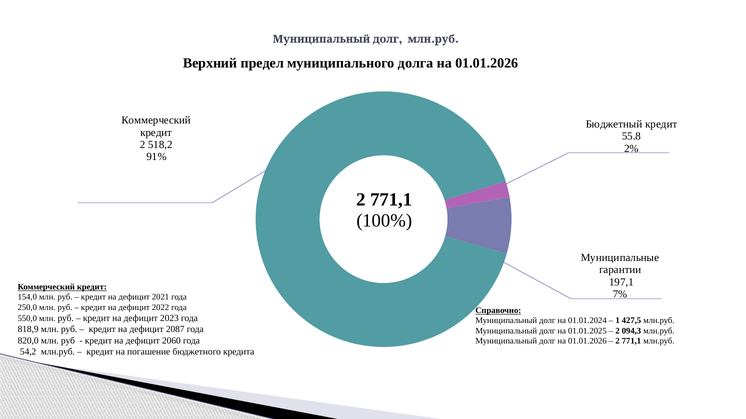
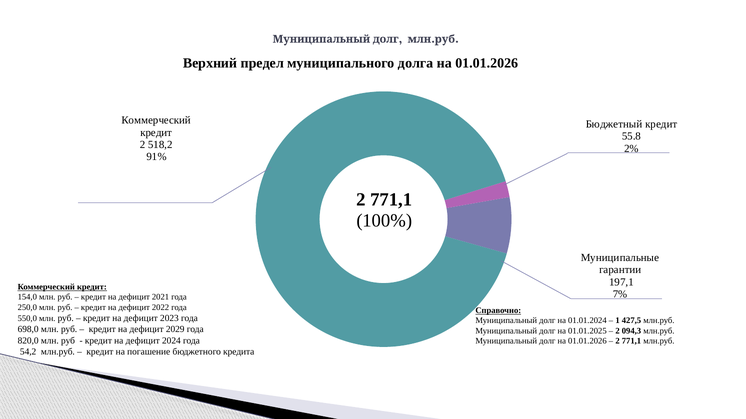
818,9: 818,9 -> 698,0
2087: 2087 -> 2029
2060: 2060 -> 2024
